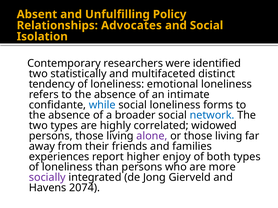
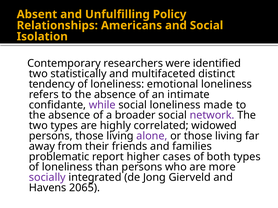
Advocates: Advocates -> Americans
while colour: blue -> purple
forms: forms -> made
network colour: blue -> purple
experiences: experiences -> problematic
enjoy: enjoy -> cases
2074: 2074 -> 2065
